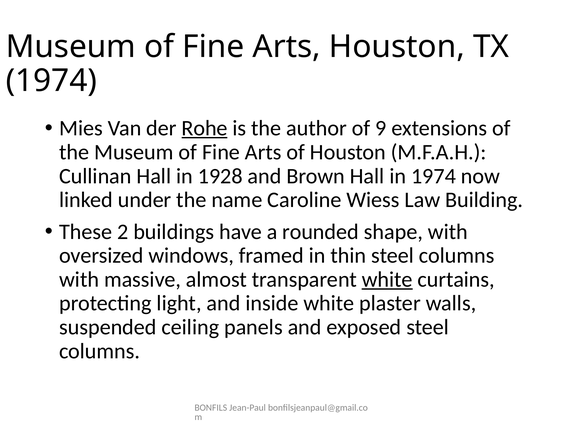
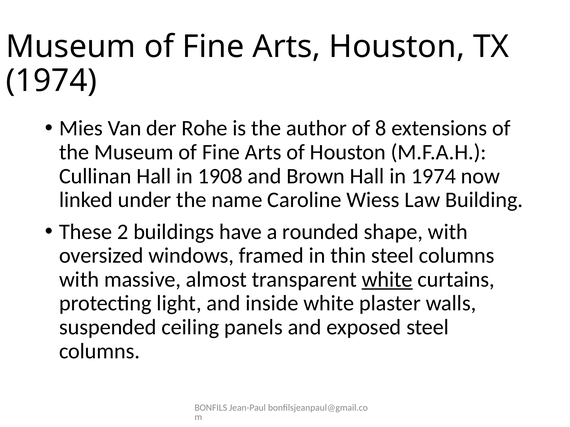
Rohe underline: present -> none
9: 9 -> 8
1928: 1928 -> 1908
